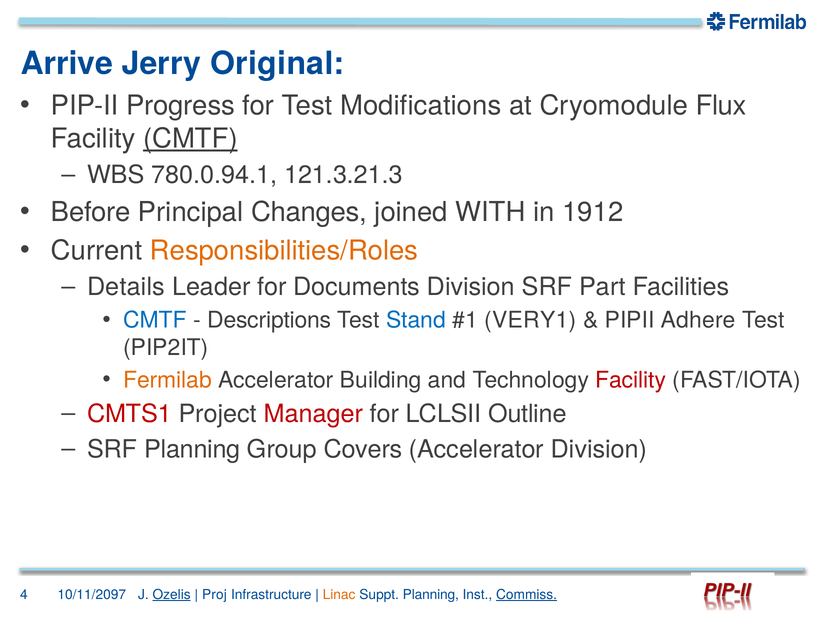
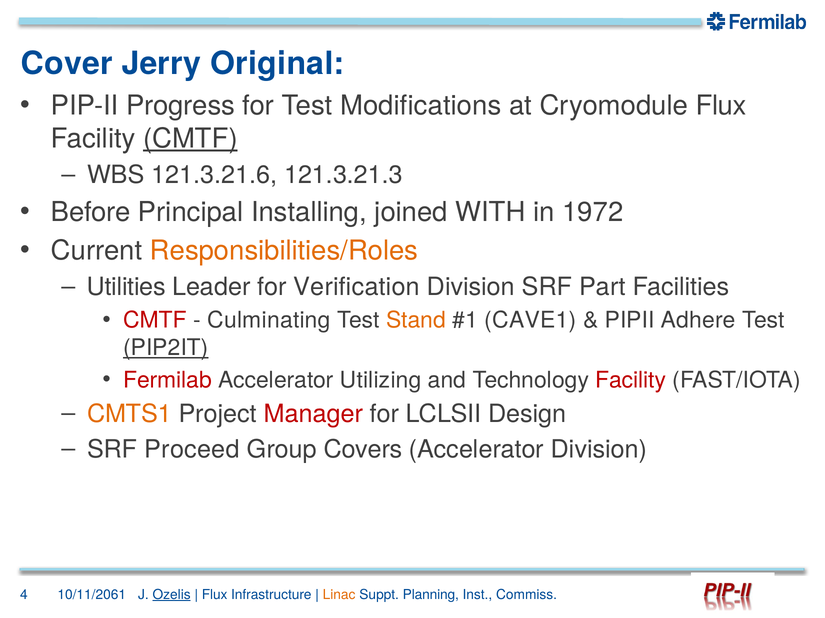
Arrive: Arrive -> Cover
780.0.94.1: 780.0.94.1 -> 121.3.21.6
Changes: Changes -> Installing
1912: 1912 -> 1972
Details: Details -> Utilities
Documents: Documents -> Verification
CMTF at (155, 321) colour: blue -> red
Descriptions: Descriptions -> Culminating
Stand colour: blue -> orange
VERY1: VERY1 -> CAVE1
PIP2IT underline: none -> present
Fermilab colour: orange -> red
Building: Building -> Utilizing
CMTS1 colour: red -> orange
Outline: Outline -> Design
SRF Planning: Planning -> Proceed
10/11/2097: 10/11/2097 -> 10/11/2061
Proj at (214, 595): Proj -> Flux
Commiss underline: present -> none
